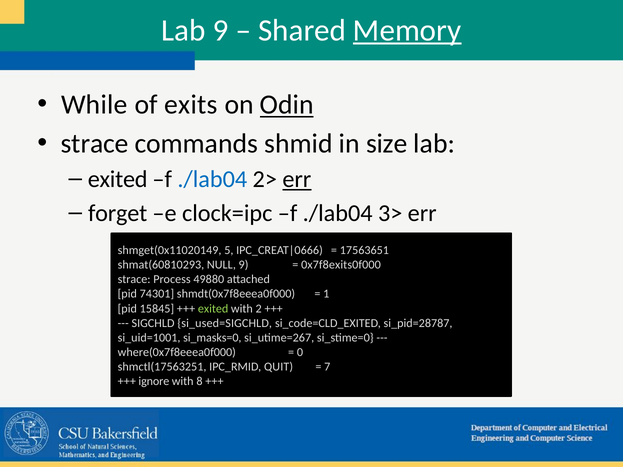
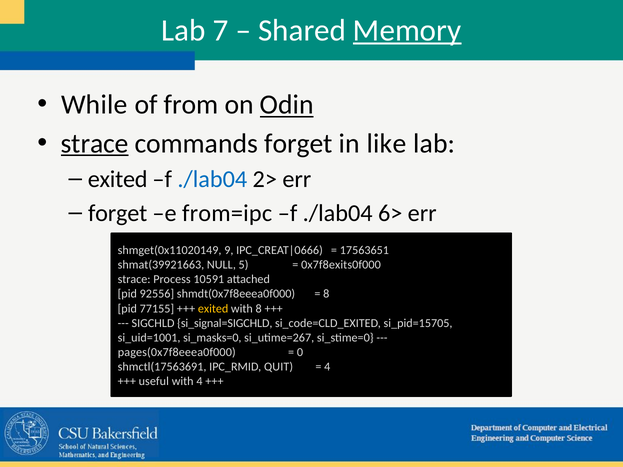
Lab 9: 9 -> 7
exits: exits -> from
strace at (95, 144) underline: none -> present
commands shmid: shmid -> forget
size: size -> like
err at (297, 179) underline: present -> none
clock=ipc: clock=ipc -> from=ipc
3>: 3> -> 6>
5: 5 -> 9
shmat(60810293: shmat(60810293 -> shmat(39921663
NULL 9: 9 -> 5
49880: 49880 -> 10591
74301: 74301 -> 92556
1 at (326, 294): 1 -> 8
15845: 15845 -> 77155
exited at (213, 309) colour: light green -> yellow
with 2: 2 -> 8
si_used=SIGCHLD: si_used=SIGCHLD -> si_signal=SIGCHLD
si_pid=28787: si_pid=28787 -> si_pid=15705
where(0x7f8eeea0f000: where(0x7f8eeea0f000 -> pages(0x7f8eeea0f000
shmctl(17563251: shmctl(17563251 -> shmctl(17563691
7 at (327, 367): 7 -> 4
ignore: ignore -> useful
with 8: 8 -> 4
